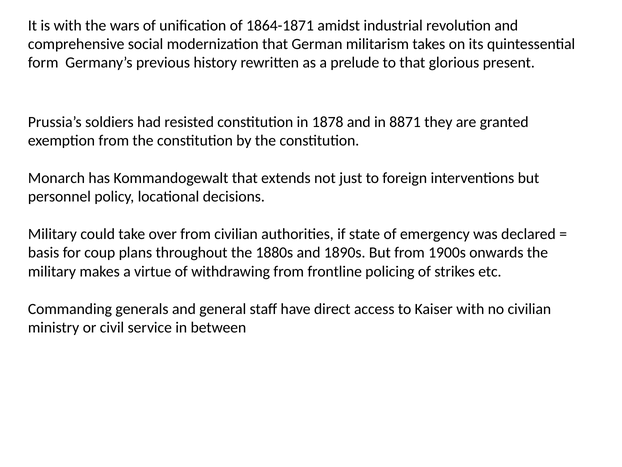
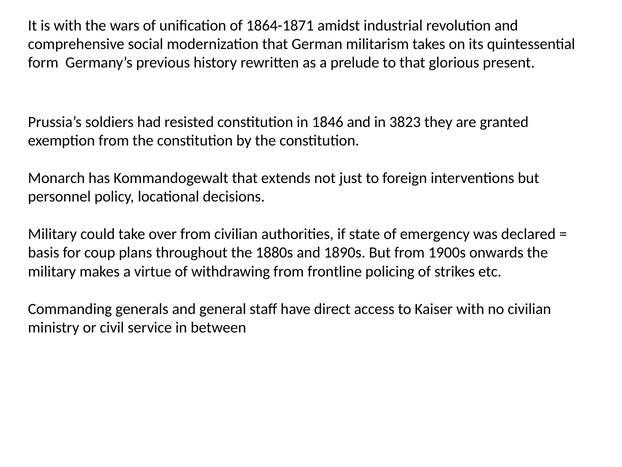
1878: 1878 -> 1846
8871: 8871 -> 3823
